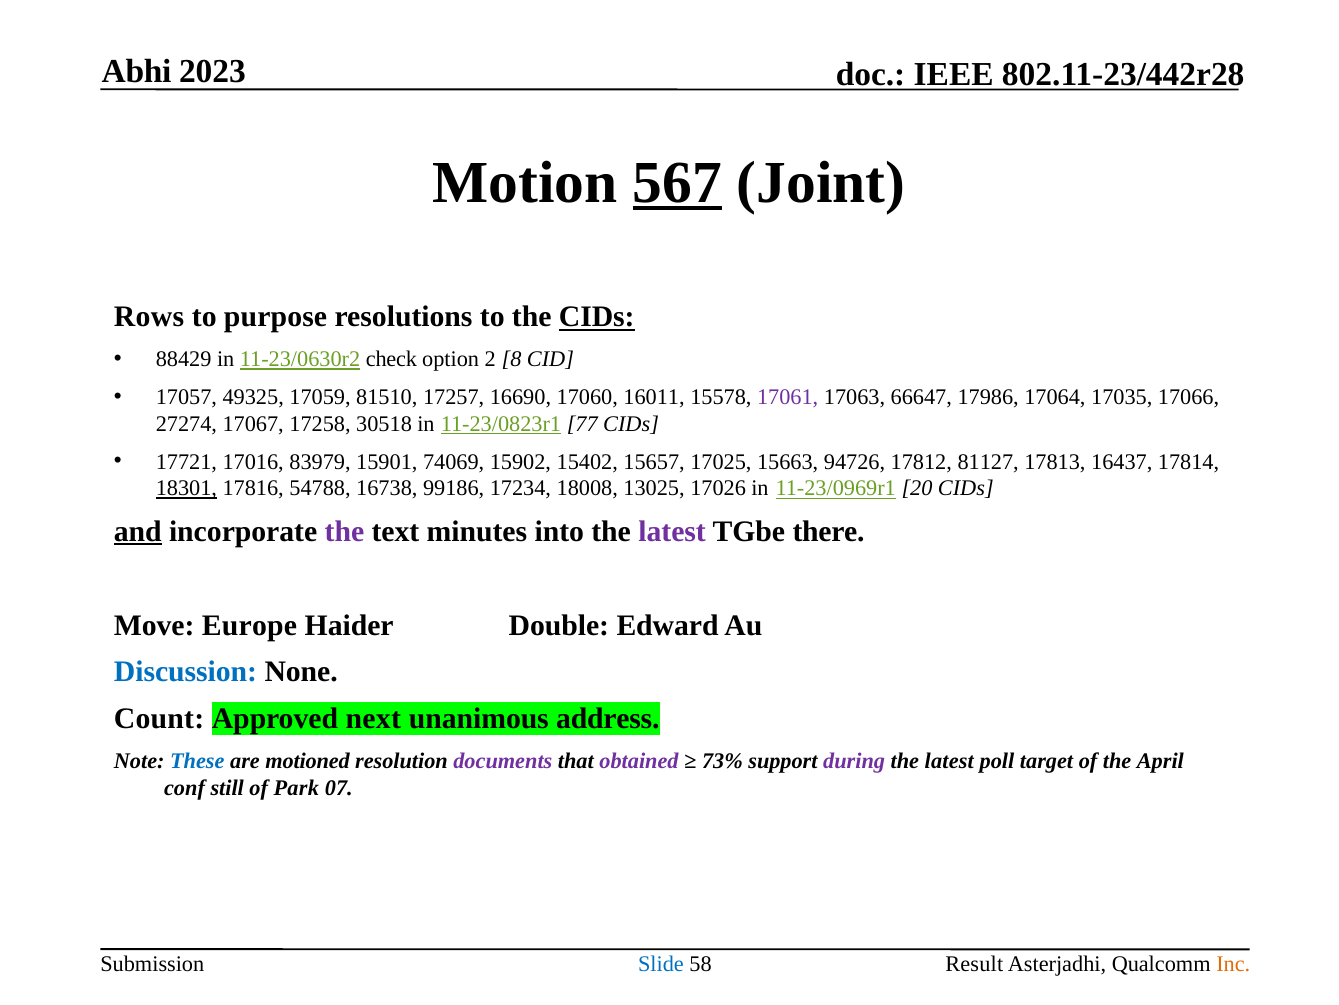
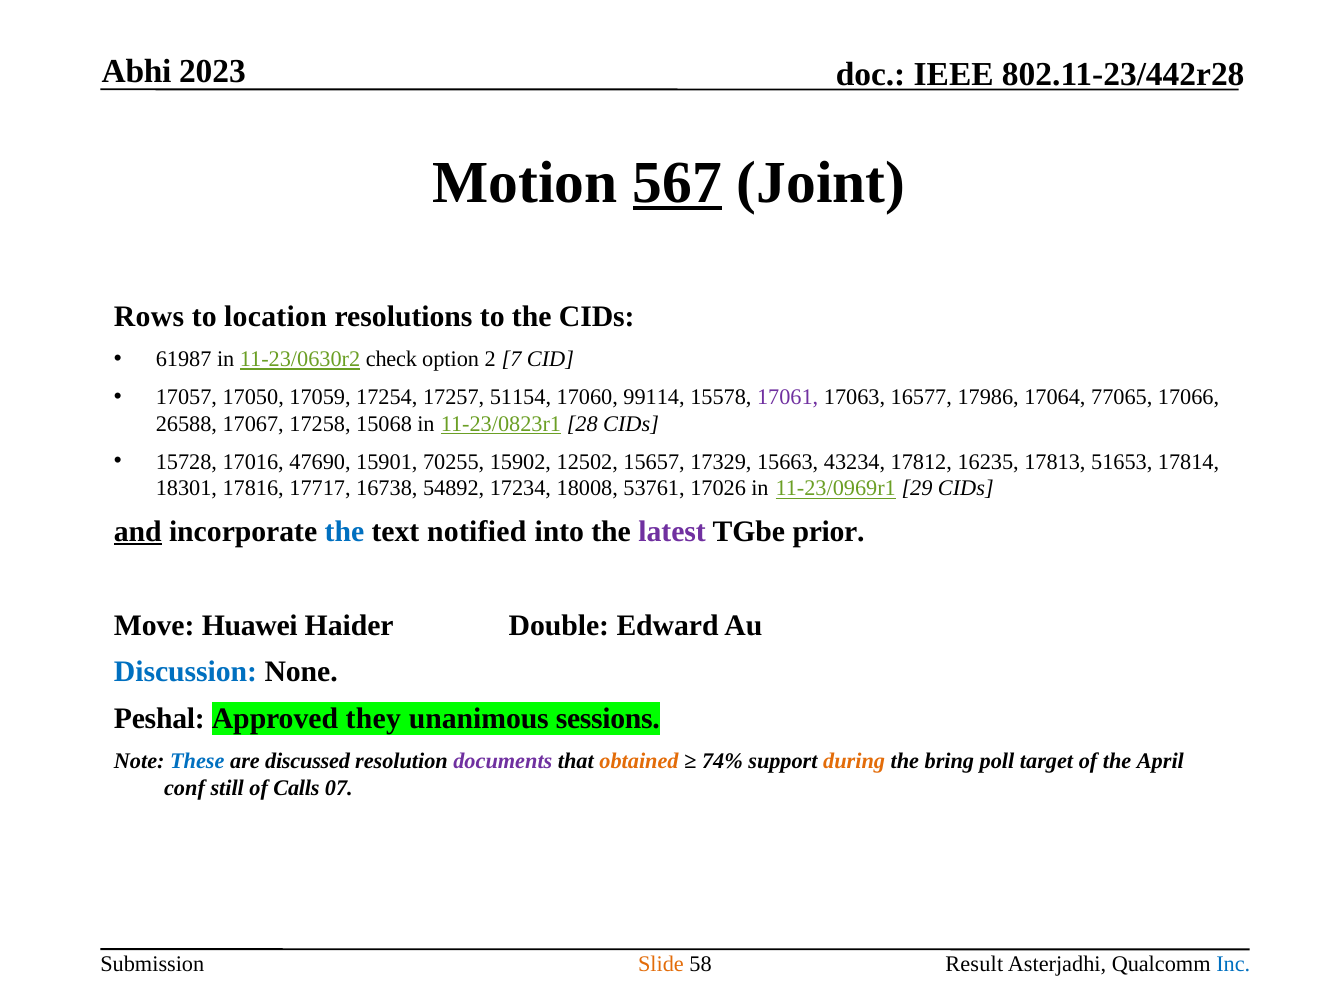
purpose: purpose -> location
CIDs at (597, 317) underline: present -> none
88429: 88429 -> 61987
8: 8 -> 7
49325: 49325 -> 17050
81510: 81510 -> 17254
16690: 16690 -> 51154
16011: 16011 -> 99114
66647: 66647 -> 16577
17035: 17035 -> 77065
27274: 27274 -> 26588
30518: 30518 -> 15068
77: 77 -> 28
17721: 17721 -> 15728
83979: 83979 -> 47690
74069: 74069 -> 70255
15402: 15402 -> 12502
17025: 17025 -> 17329
94726: 94726 -> 43234
81127: 81127 -> 16235
16437: 16437 -> 51653
18301 underline: present -> none
54788: 54788 -> 17717
99186: 99186 -> 54892
13025: 13025 -> 53761
20: 20 -> 29
the at (344, 531) colour: purple -> blue
minutes: minutes -> notified
there: there -> prior
Europe: Europe -> Huawei
Count: Count -> Peshal
next: next -> they
address: address -> sessions
motioned: motioned -> discussed
obtained colour: purple -> orange
73%: 73% -> 74%
during colour: purple -> orange
latest at (949, 760): latest -> bring
Park: Park -> Calls
Slide colour: blue -> orange
Inc colour: orange -> blue
